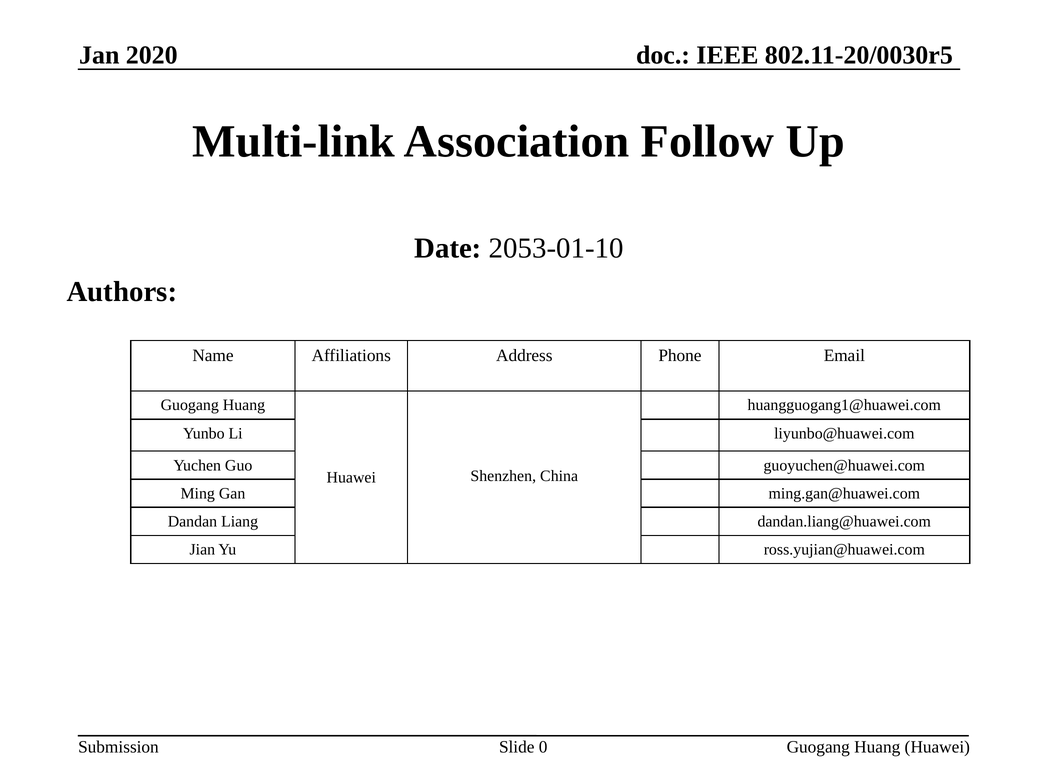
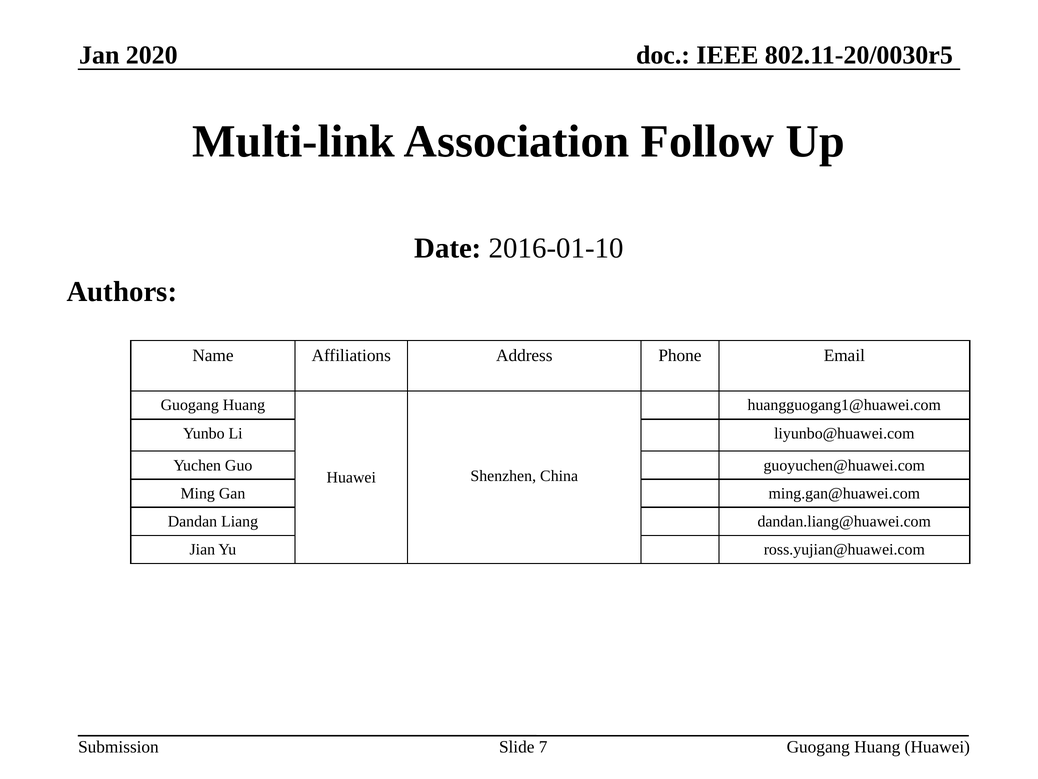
2053-01-10: 2053-01-10 -> 2016-01-10
0: 0 -> 7
